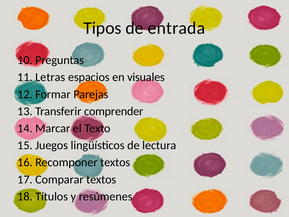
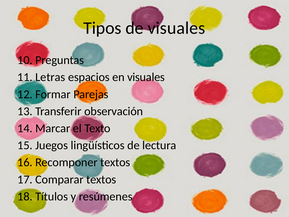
de entrada: entrada -> visuales
comprender: comprender -> observación
